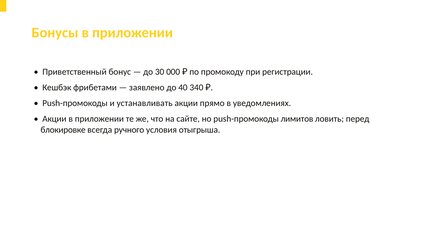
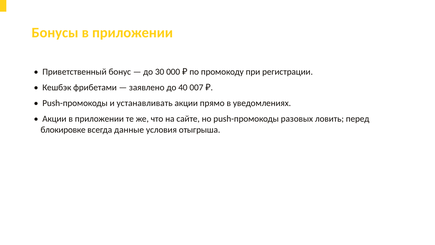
340: 340 -> 007
лимитов: лимитов -> разовых
ручного: ручного -> данные
